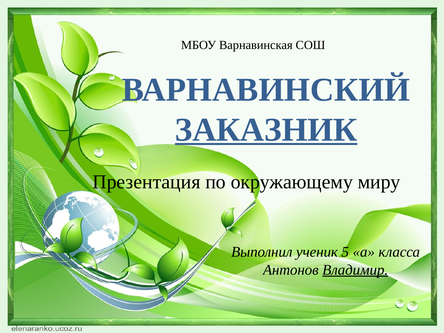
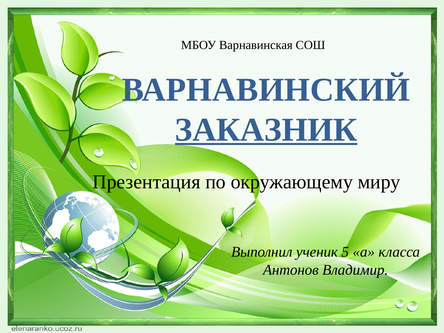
Владимир underline: present -> none
